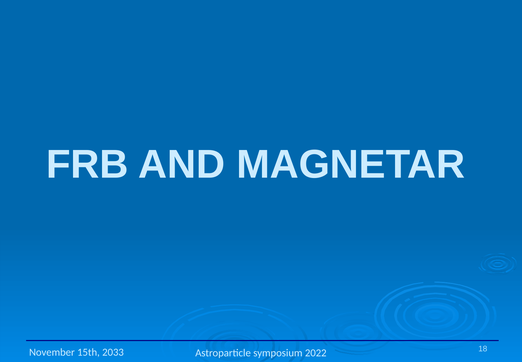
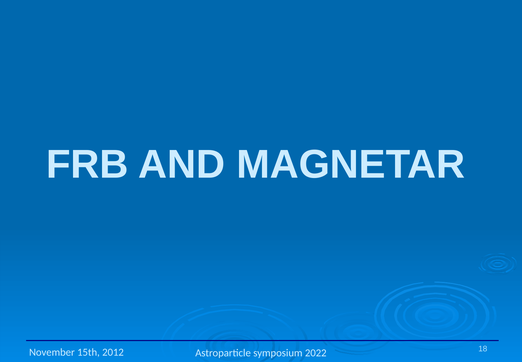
2033: 2033 -> 2012
